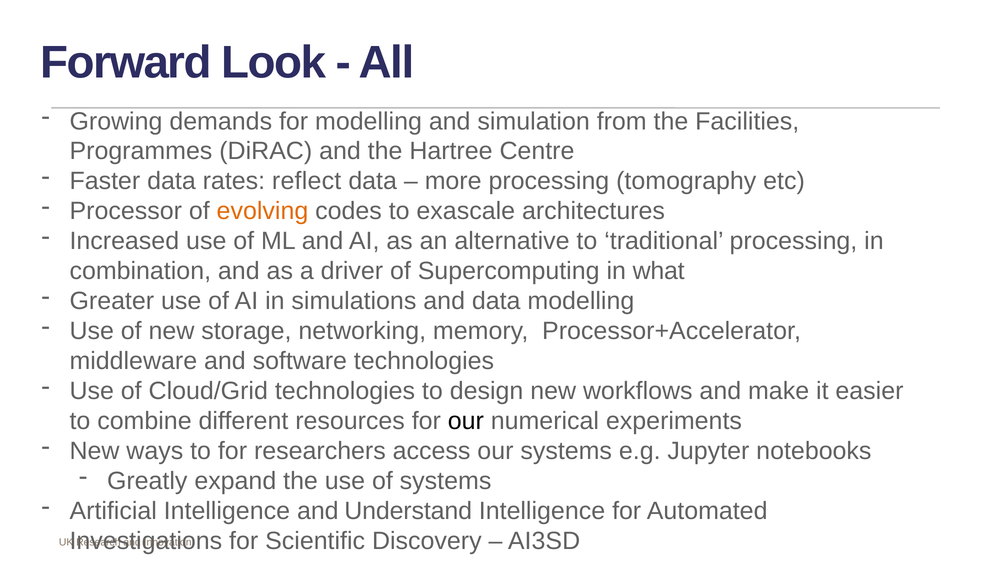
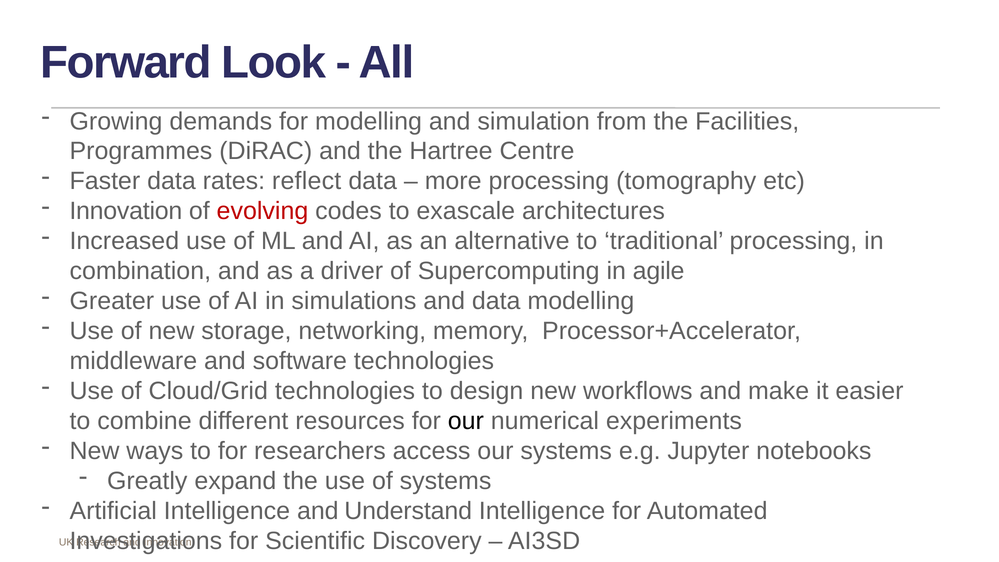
Processor at (126, 211): Processor -> Innovation
evolving colour: orange -> red
what: what -> agile
